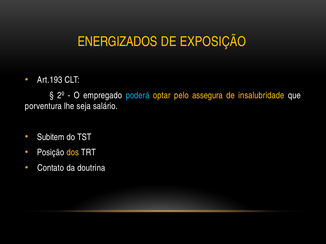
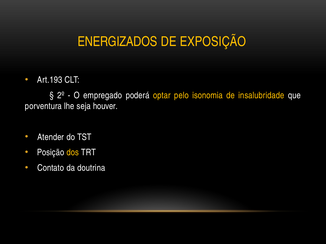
poderá colour: light blue -> white
assegura: assegura -> isonomia
salário: salário -> houver
Subitem: Subitem -> Atender
